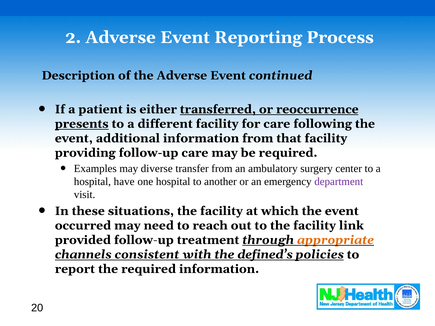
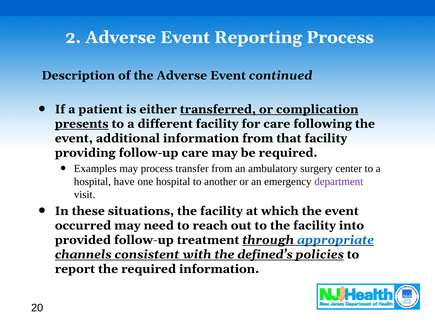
reoccurrence: reoccurrence -> complication
may diverse: diverse -> process
link: link -> into
appropriate colour: orange -> blue
